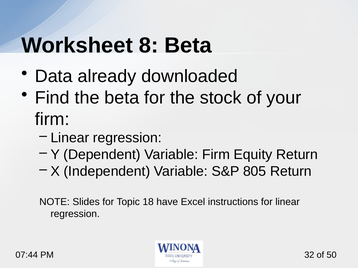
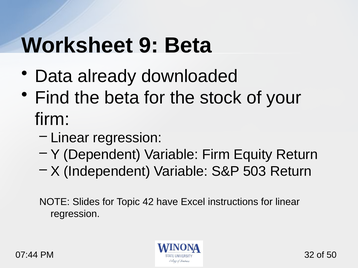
8: 8 -> 9
805: 805 -> 503
18: 18 -> 42
